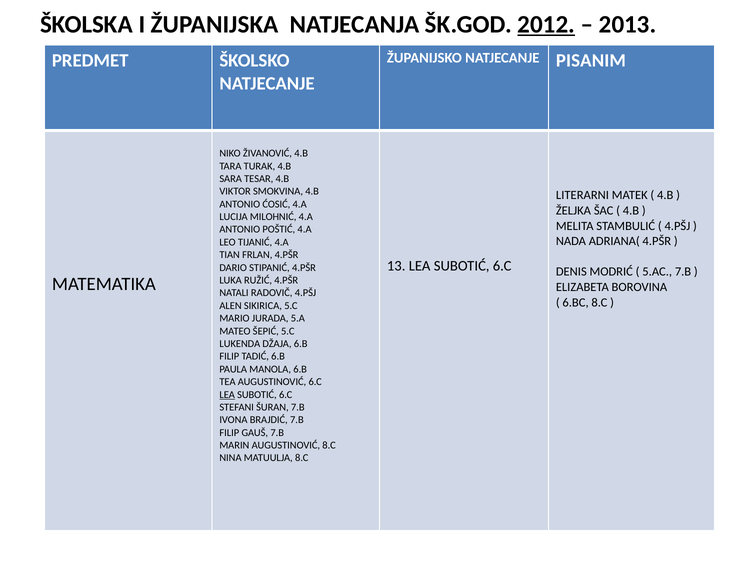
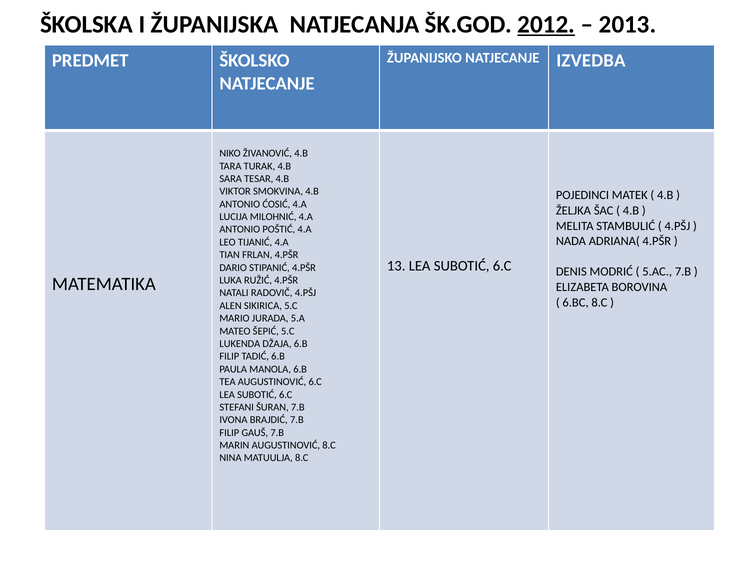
PISANIM: PISANIM -> IZVEDBA
LITERARNI: LITERARNI -> POJEDINCI
LEA at (227, 394) underline: present -> none
